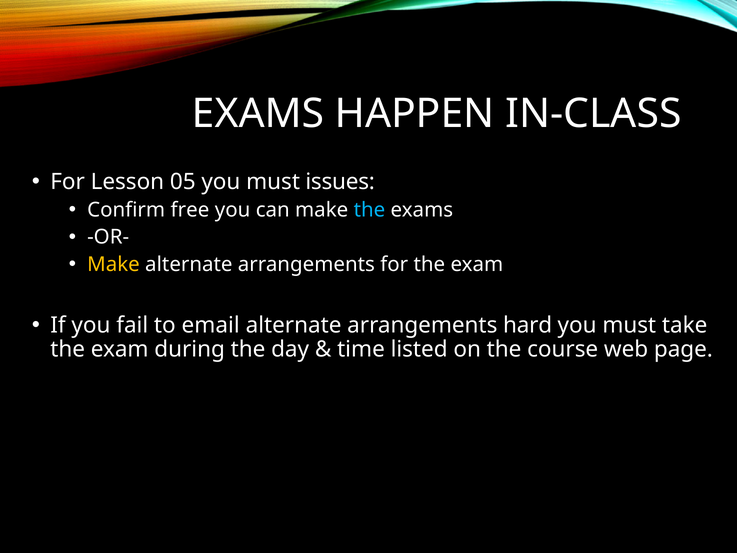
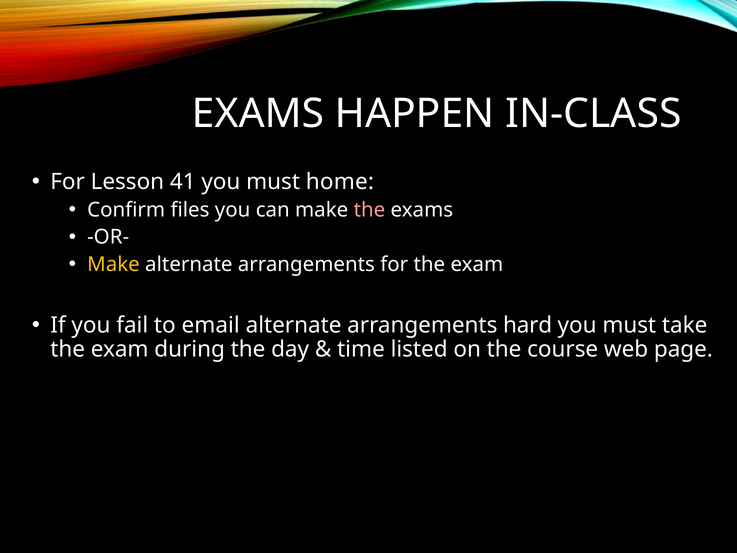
05: 05 -> 41
issues: issues -> home
free: free -> files
the at (369, 210) colour: light blue -> pink
